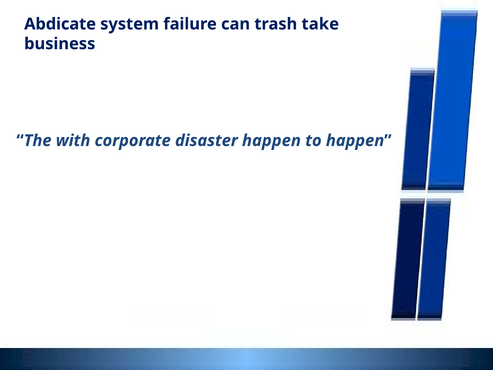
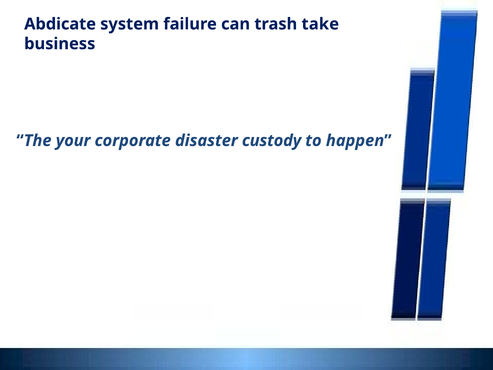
with: with -> your
disaster happen: happen -> custody
